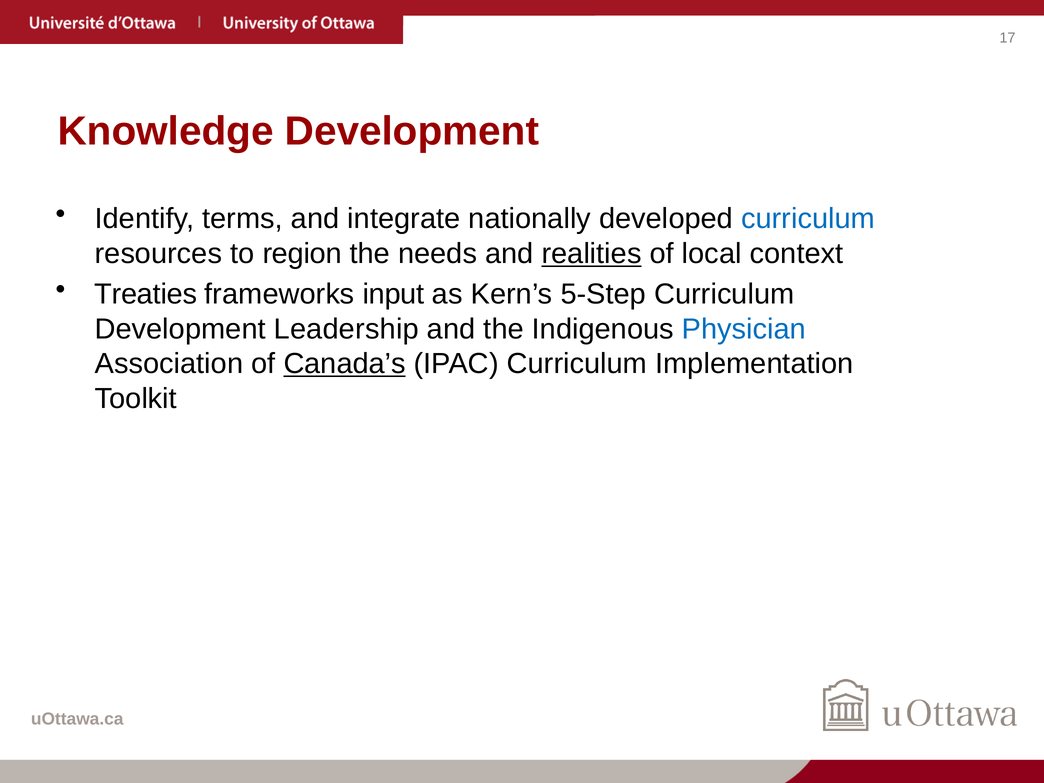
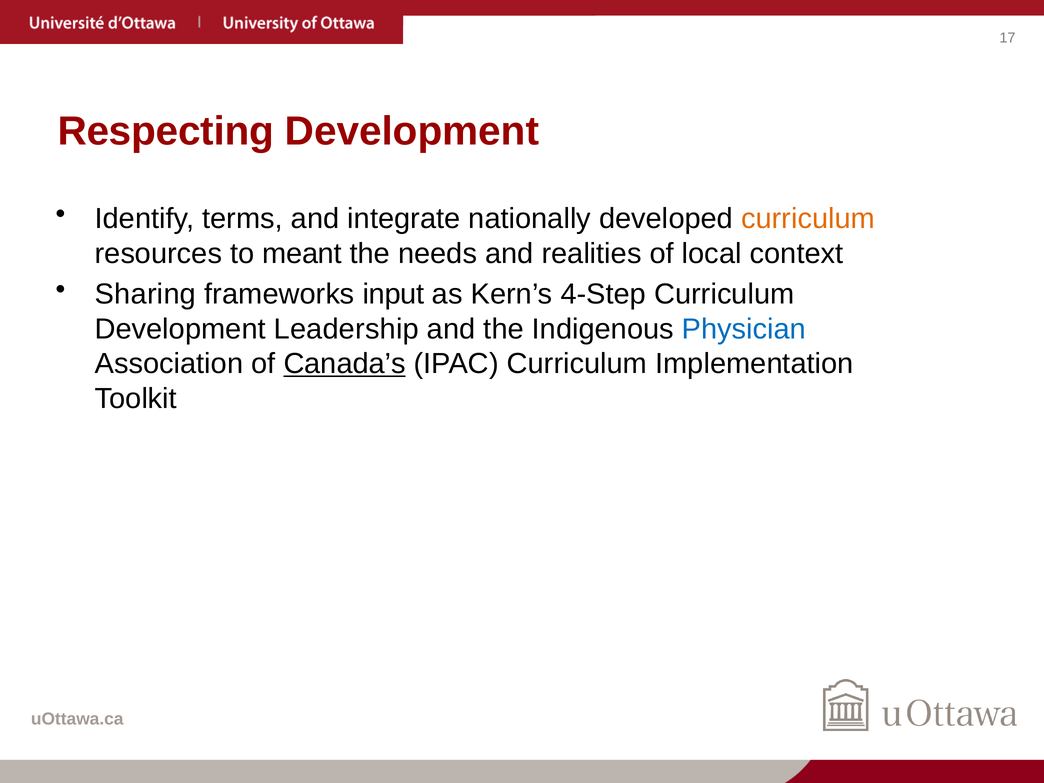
Knowledge: Knowledge -> Respecting
curriculum at (808, 219) colour: blue -> orange
region: region -> meant
realities underline: present -> none
Treaties: Treaties -> Sharing
5-Step: 5-Step -> 4-Step
